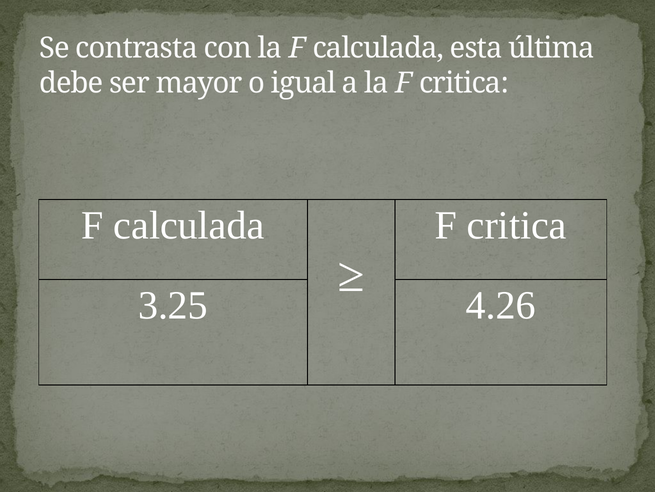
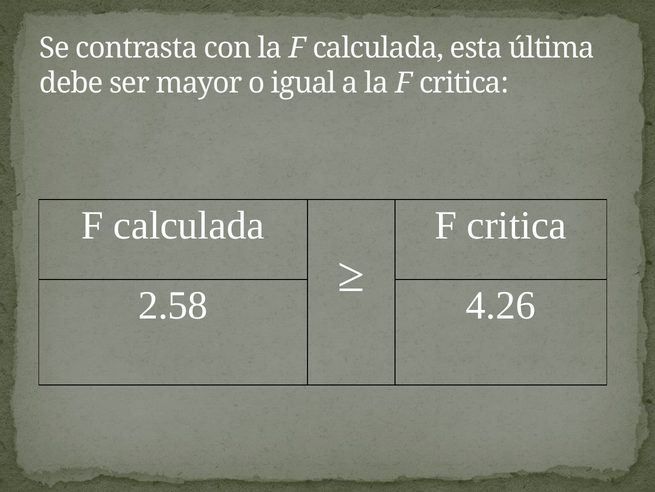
3.25: 3.25 -> 2.58
